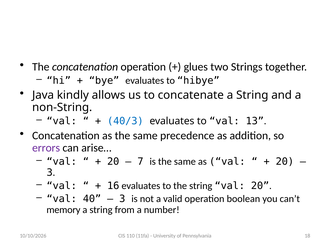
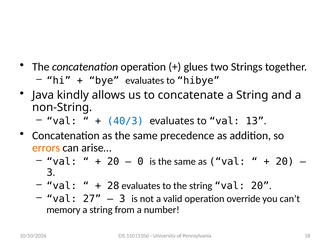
errors colour: purple -> orange
7: 7 -> 0
16: 16 -> 28
40: 40 -> 27
boolean: boolean -> override
